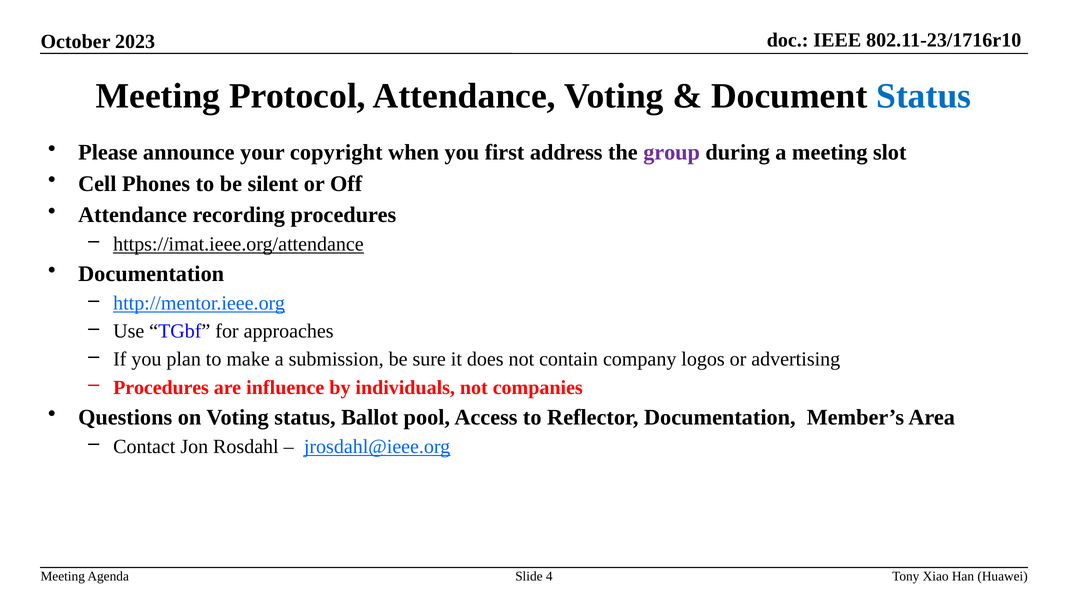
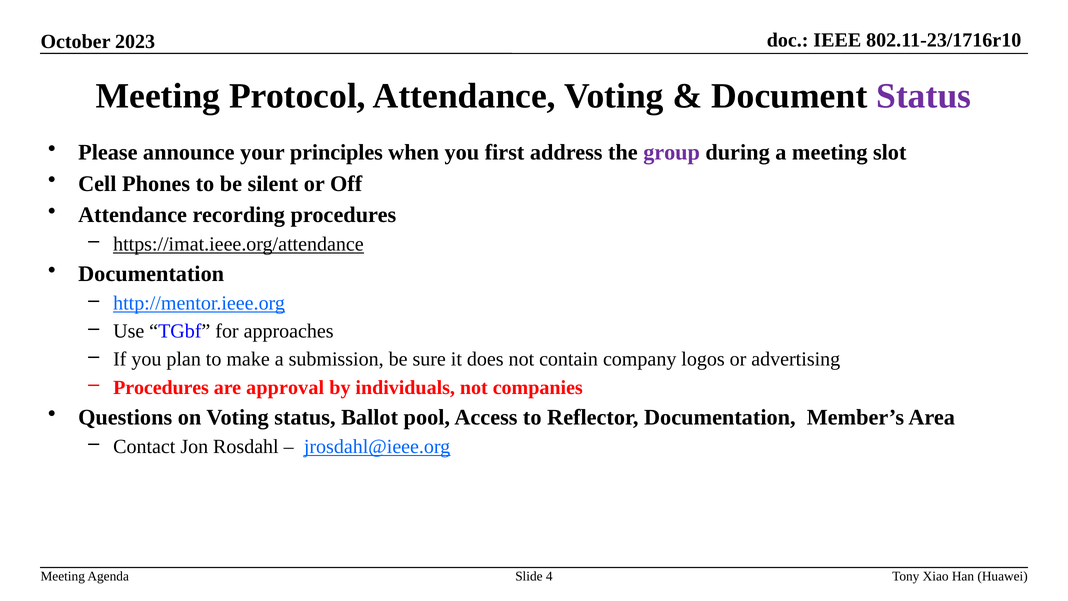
Status at (924, 96) colour: blue -> purple
copyright: copyright -> principles
influence: influence -> approval
